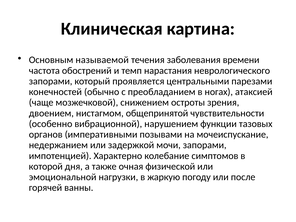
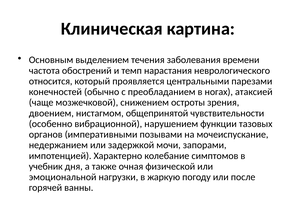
называемой: называемой -> выделением
запорами at (51, 81): запорами -> относится
которой: которой -> учебник
